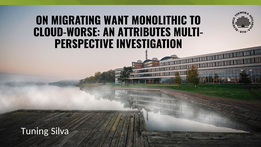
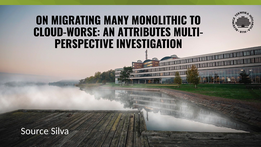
WANT: WANT -> MANY
Tuning: Tuning -> Source
